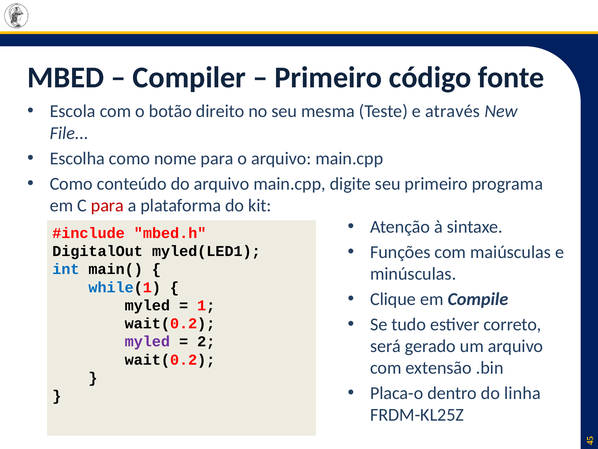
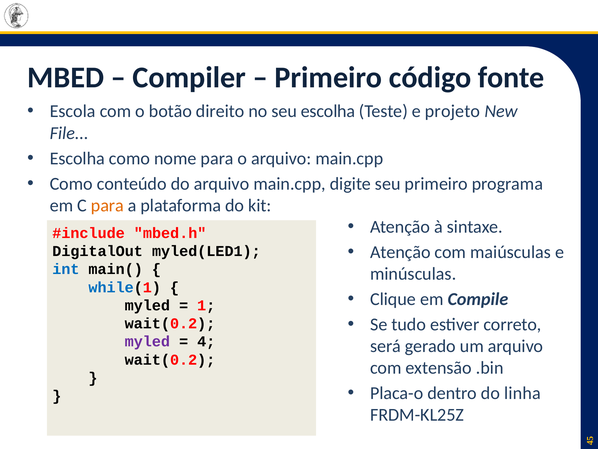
seu mesma: mesma -> escolha
através: através -> projeto
para at (107, 205) colour: red -> orange
Funções at (400, 252): Funções -> Atenção
2 at (206, 341): 2 -> 4
